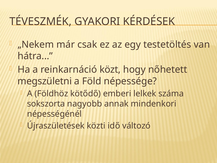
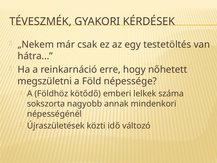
közt: közt -> erre
